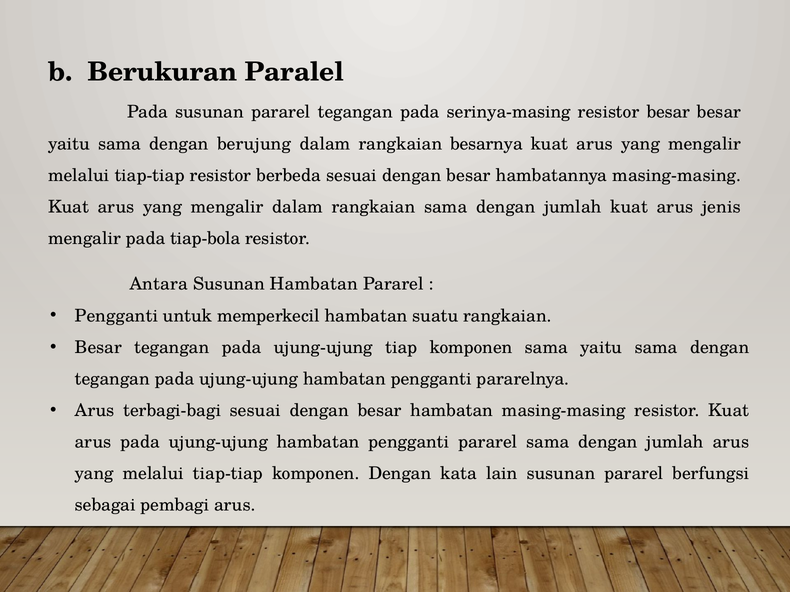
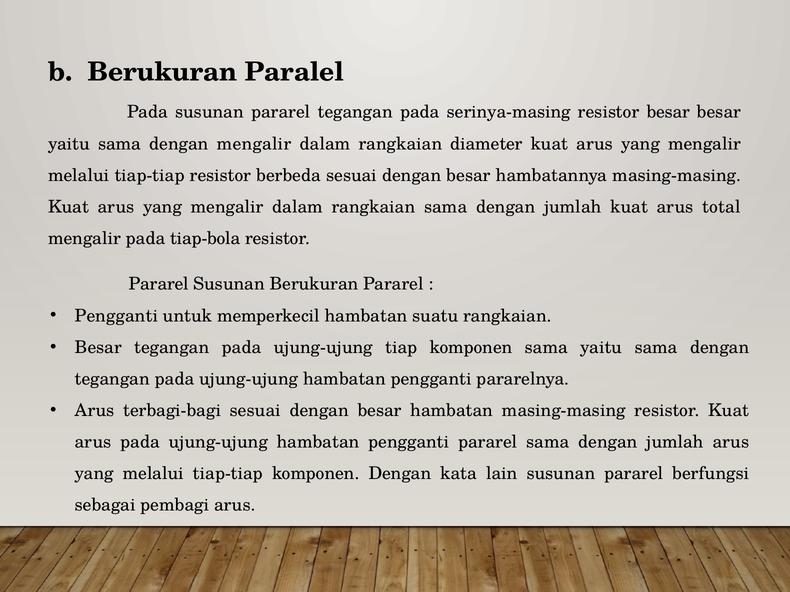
dengan berujung: berujung -> mengalir
besarnya: besarnya -> diameter
jenis: jenis -> total
Antara at (159, 284): Antara -> Pararel
Susunan Hambatan: Hambatan -> Berukuran
